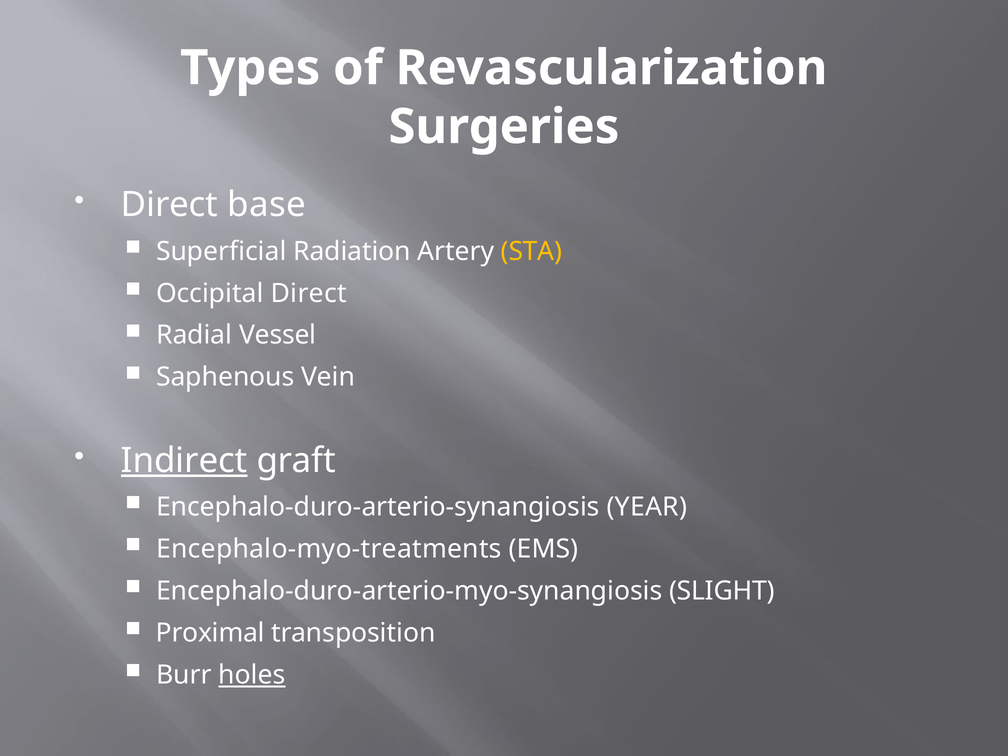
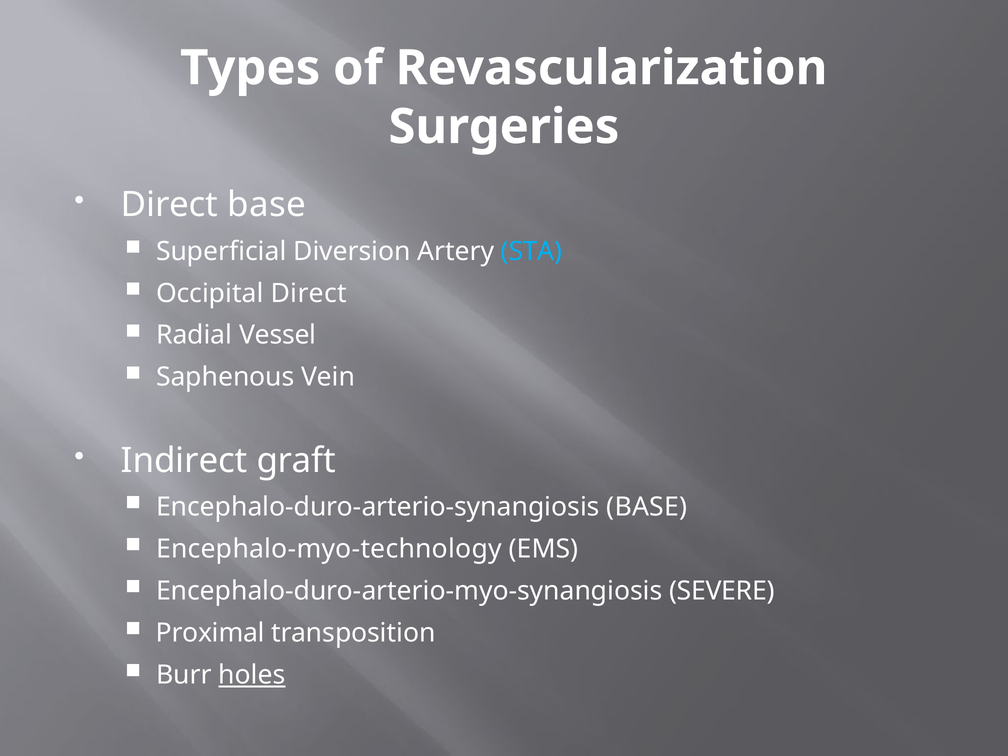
Radiation: Radiation -> Diversion
STA colour: yellow -> light blue
Indirect underline: present -> none
Encephalo-duro-arterio-synangiosis YEAR: YEAR -> BASE
Encephalo-myo-treatments: Encephalo-myo-treatments -> Encephalo-myo-technology
SLIGHT: SLIGHT -> SEVERE
